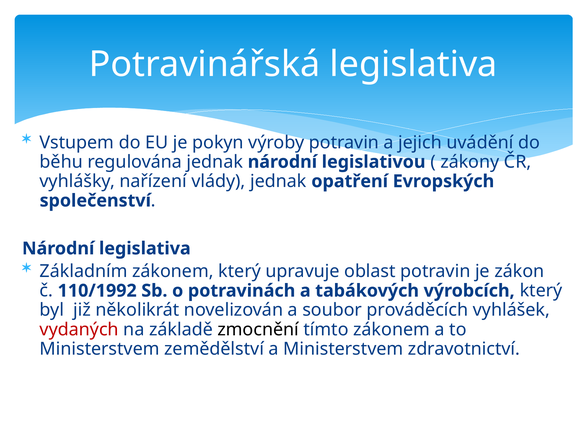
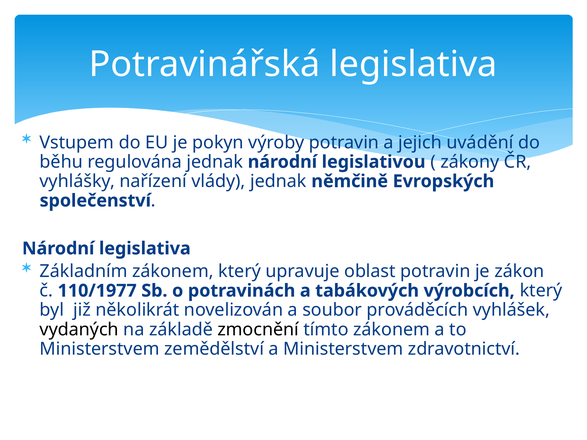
opatření: opatření -> němčině
110/1992: 110/1992 -> 110/1977
vydaných colour: red -> black
